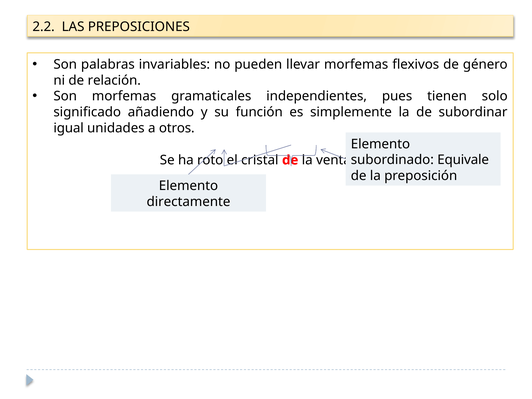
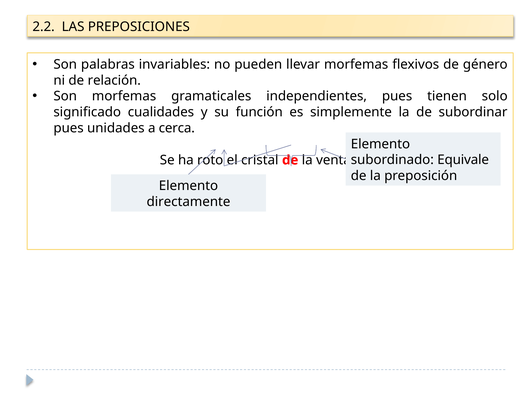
añadiendo: añadiendo -> cualidades
igual at (69, 128): igual -> pues
otros: otros -> cerca
